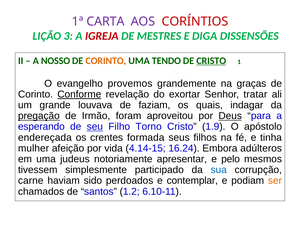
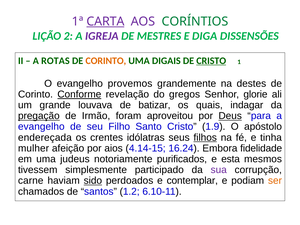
CARTA underline: none -> present
CORÍNTIOS colour: red -> green
3: 3 -> 2
IGREJA colour: red -> purple
NOSSO: NOSSO -> ROTAS
TENDO: TENDO -> DIGAIS
graças: graças -> destes
exortar: exortar -> gregos
tratar: tratar -> glorie
faziam: faziam -> batizar
esperando at (41, 127): esperando -> evangelho
seu underline: present -> none
Torno: Torno -> Santo
formada: formada -> idólatras
filhos underline: none -> present
vida: vida -> aios
adúlteros: adúlteros -> fidelidade
apresentar: apresentar -> purificados
pelo: pelo -> esta
sua colour: blue -> purple
sido underline: none -> present
